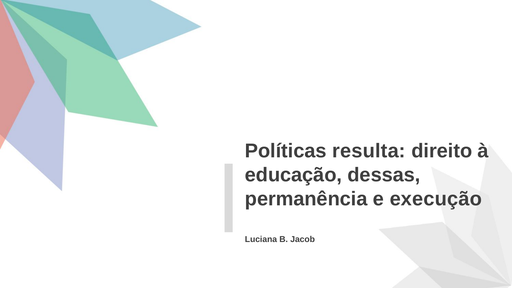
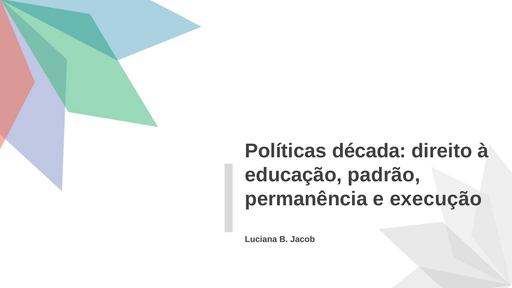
resulta: resulta -> década
dessas: dessas -> padrão
